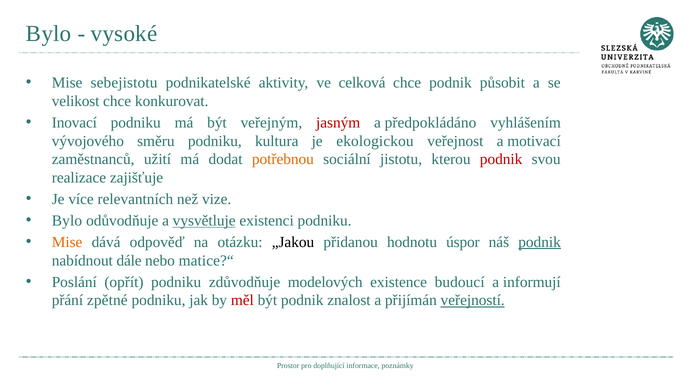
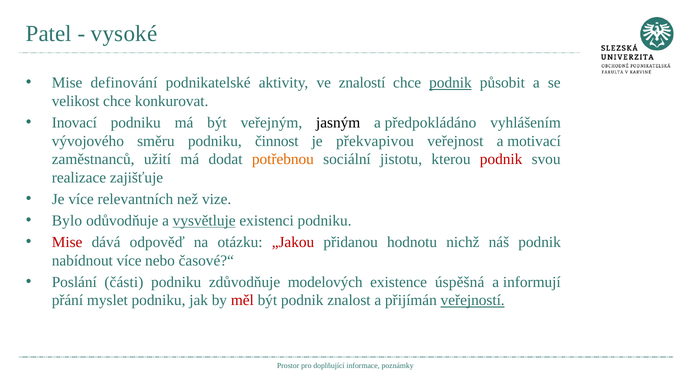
Bylo at (49, 34): Bylo -> Patel
sebejistotu: sebejistotu -> definování
celková: celková -> znalostí
podnik at (450, 83) underline: none -> present
jasným colour: red -> black
kultura: kultura -> činnost
ekologickou: ekologickou -> překvapivou
Mise at (67, 243) colour: orange -> red
„Jakou colour: black -> red
úspor: úspor -> nichž
podnik at (540, 243) underline: present -> none
nabídnout dále: dále -> více
matice?“: matice?“ -> časové?“
opřít: opřít -> části
budoucí: budoucí -> úspěšná
zpětné: zpětné -> myslet
